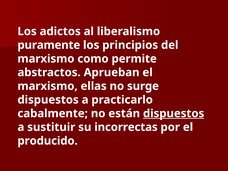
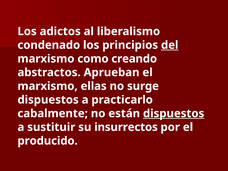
puramente: puramente -> condenado
del underline: none -> present
permite: permite -> creando
incorrectas: incorrectas -> insurrectos
